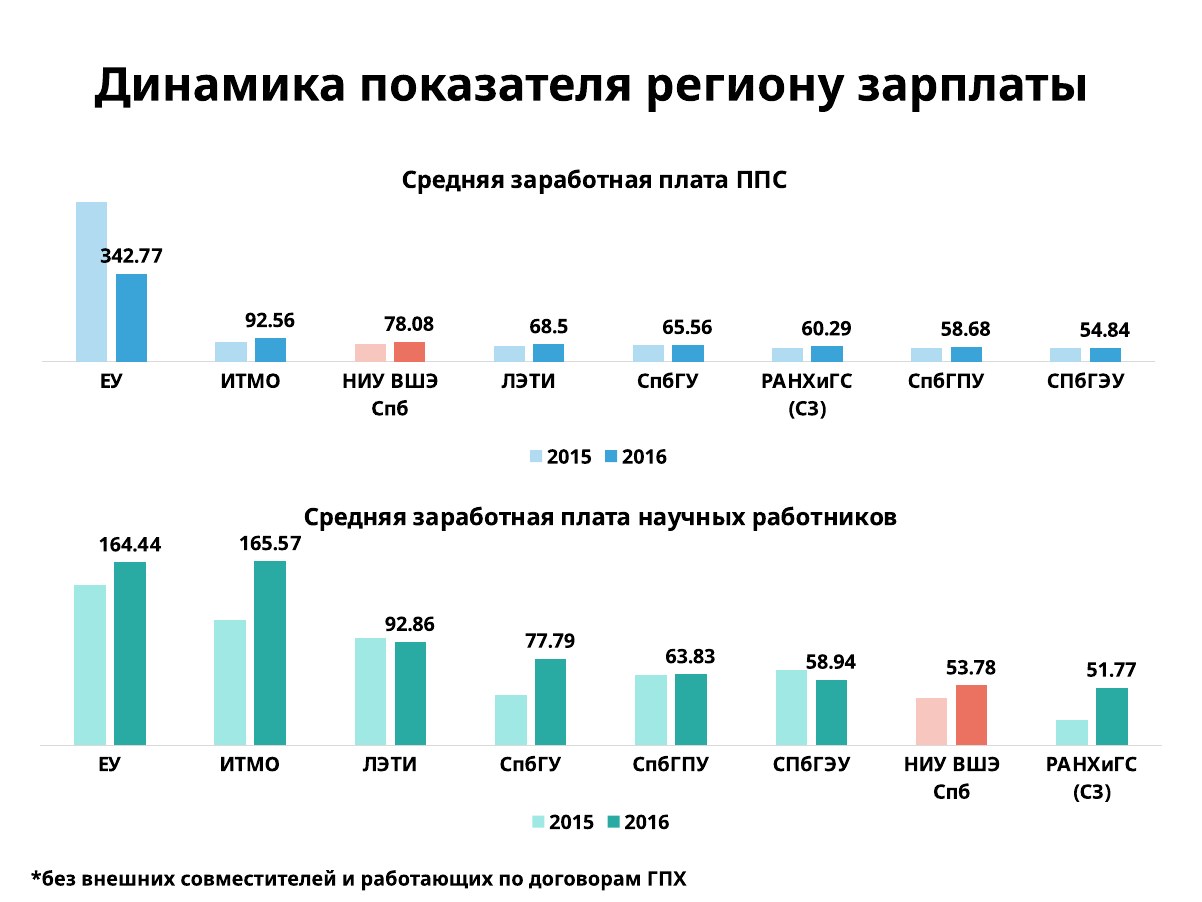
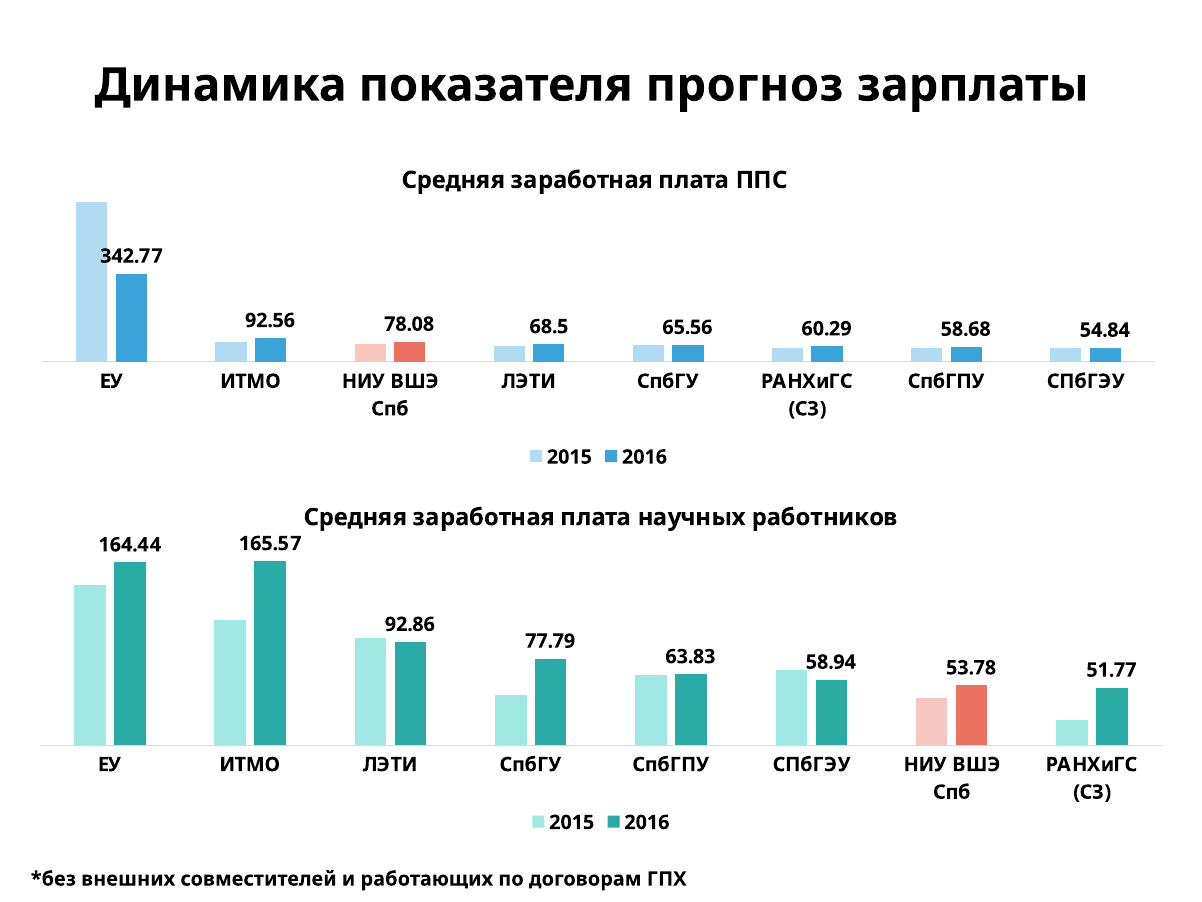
региону: региону -> прогноз
